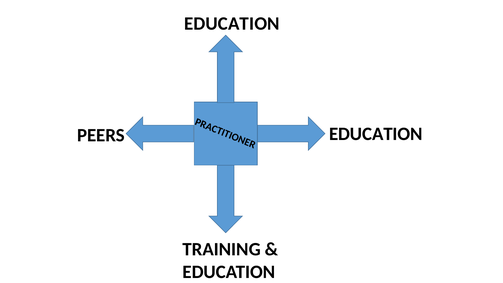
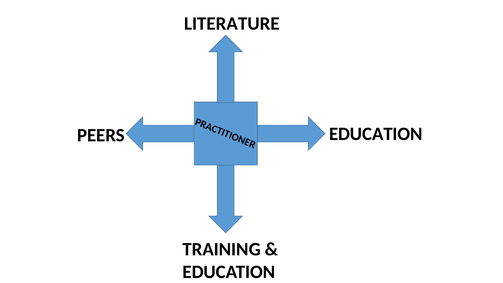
EDUCATION at (232, 23): EDUCATION -> LITERATURE
